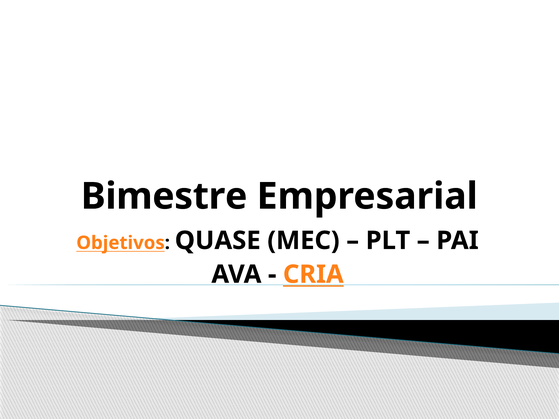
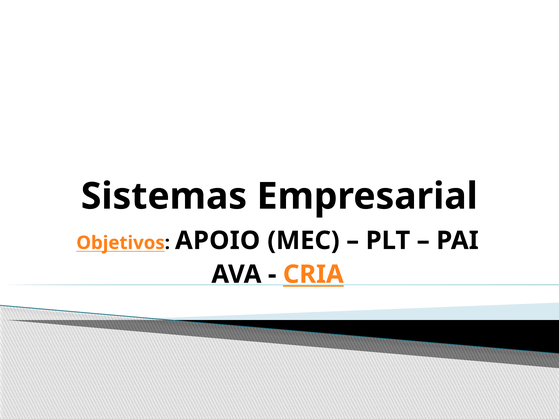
Bimestre: Bimestre -> Sistemas
QUASE: QUASE -> APOIO
